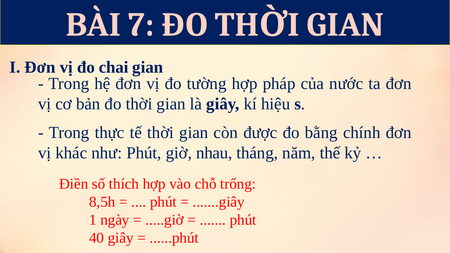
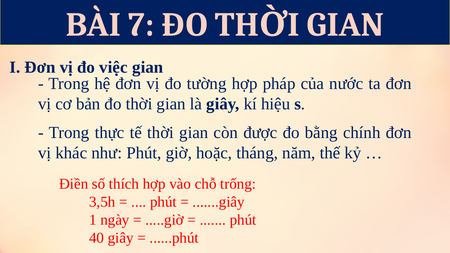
chai: chai -> việc
nhau: nhau -> hoặc
8,5h: 8,5h -> 3,5h
